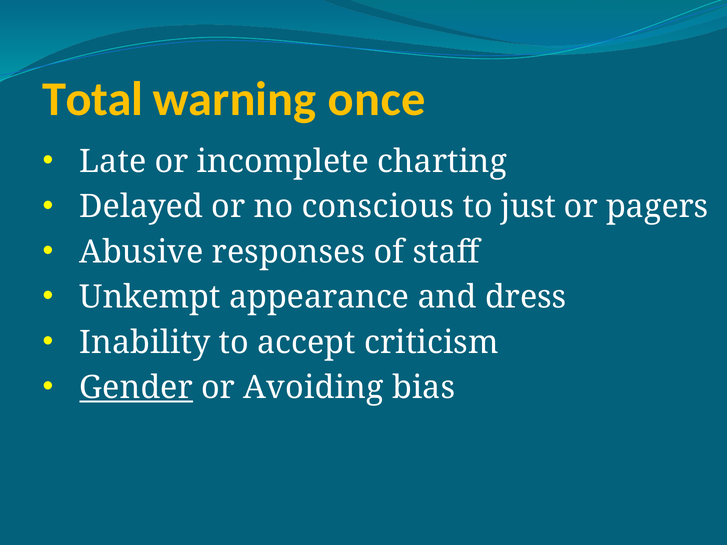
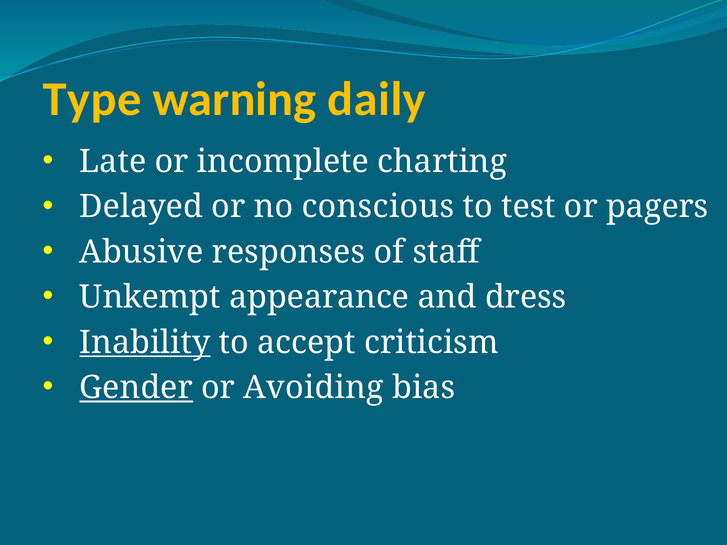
Total: Total -> Type
once: once -> daily
just: just -> test
Inability underline: none -> present
